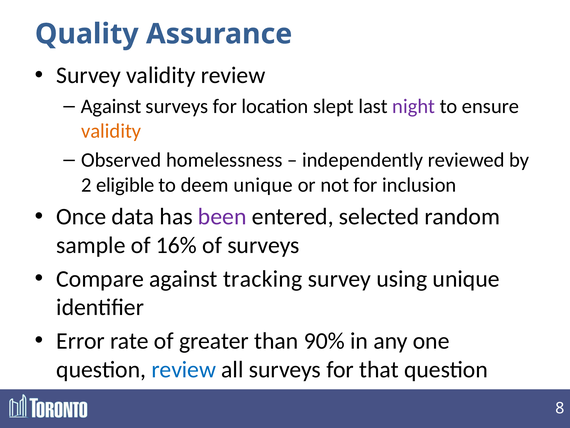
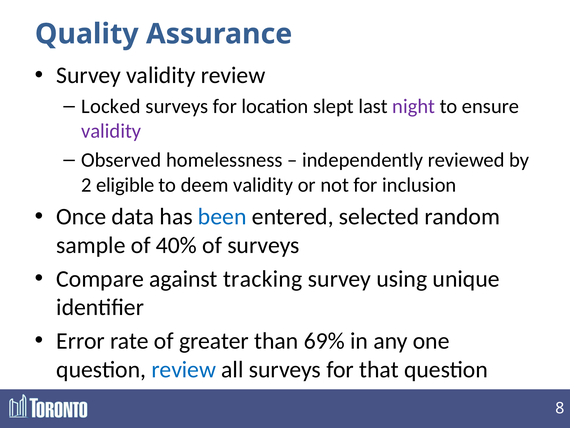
Against at (111, 106): Against -> Locked
validity at (111, 131) colour: orange -> purple
deem unique: unique -> validity
been colour: purple -> blue
16%: 16% -> 40%
90%: 90% -> 69%
